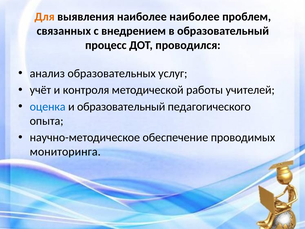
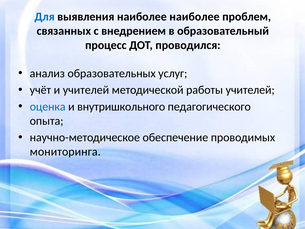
Для colour: orange -> blue
и контроля: контроля -> учителей
и образовательный: образовательный -> внутришкольного
